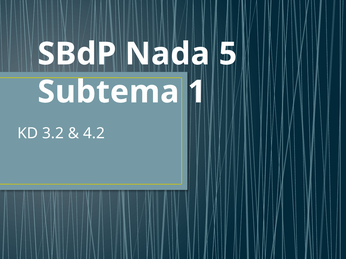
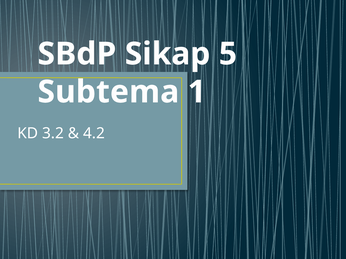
Nada: Nada -> Sikap
